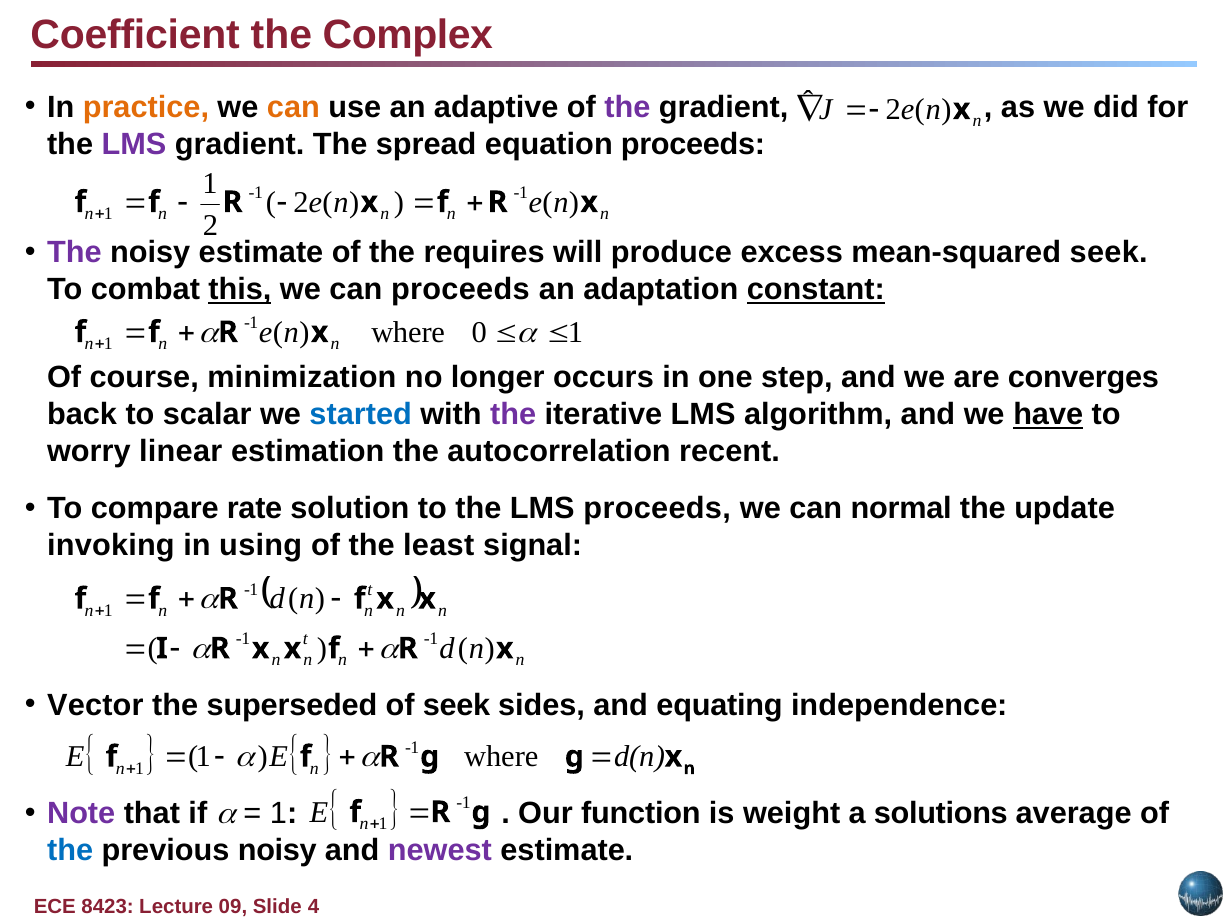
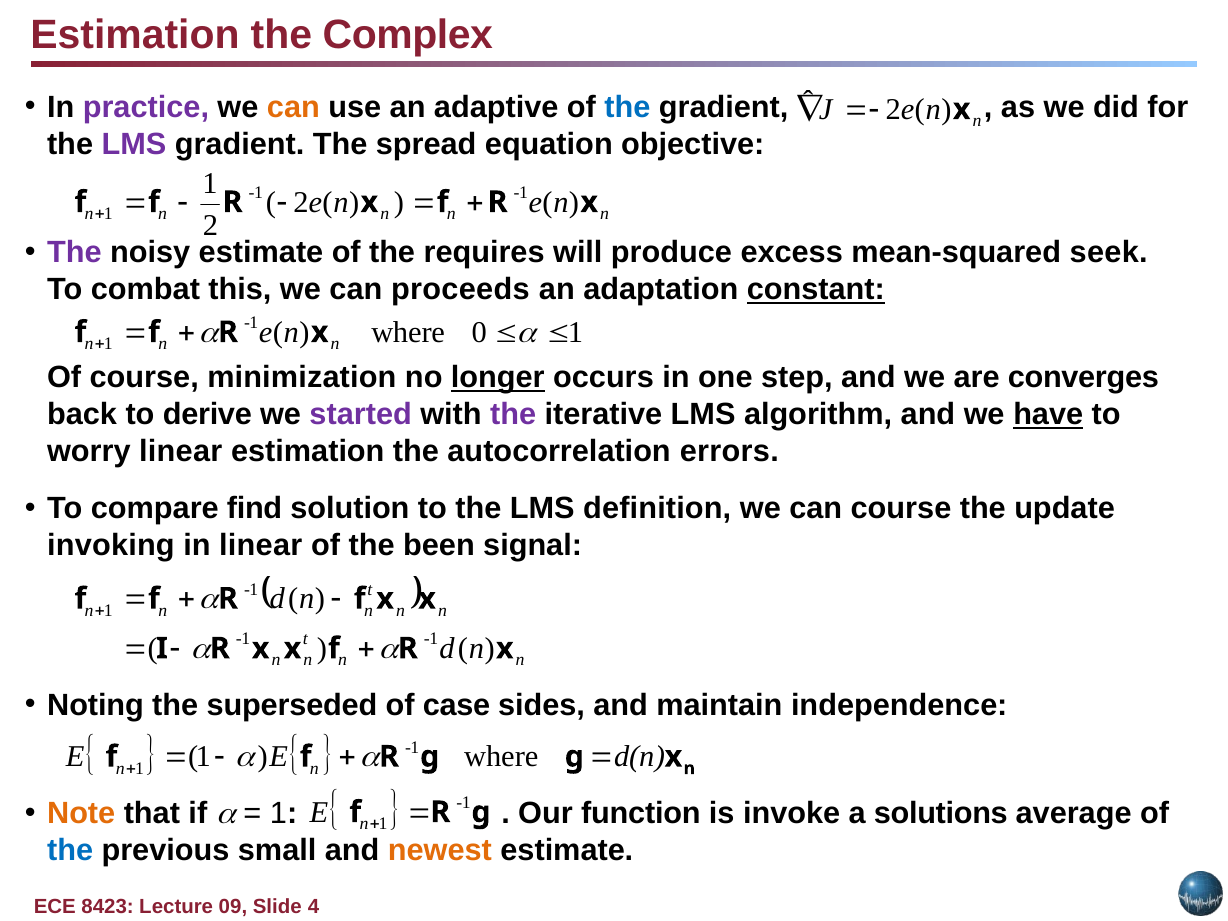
Coefficient at (135, 35): Coefficient -> Estimation
practice colour: orange -> purple
the at (627, 107) colour: purple -> blue
equation proceeds: proceeds -> objective
this underline: present -> none
longer underline: none -> present
scalar: scalar -> derive
started colour: blue -> purple
recent: recent -> errors
rate: rate -> find
LMS proceeds: proceeds -> definition
can normal: normal -> course
in using: using -> linear
least: least -> been
Vector: Vector -> Noting
of seek: seek -> case
equating: equating -> maintain
Note colour: purple -> orange
weight: weight -> invoke
previous noisy: noisy -> small
newest colour: purple -> orange
